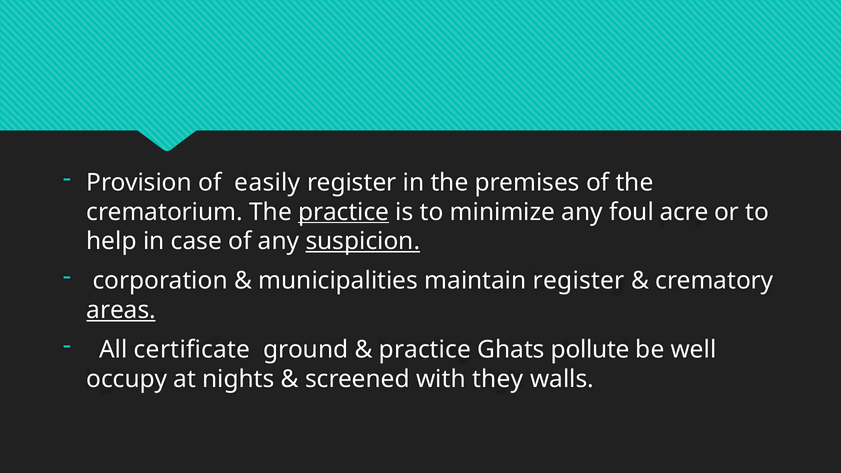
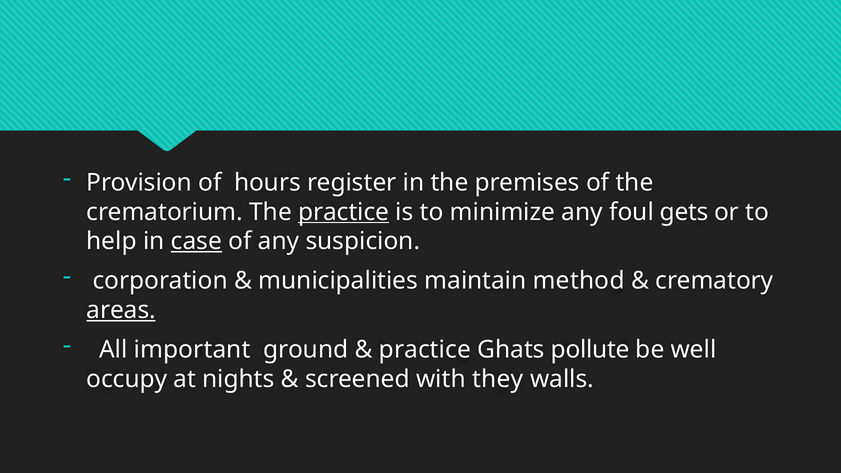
easily: easily -> hours
acre: acre -> gets
case underline: none -> present
suspicion underline: present -> none
maintain register: register -> method
certificate: certificate -> important
